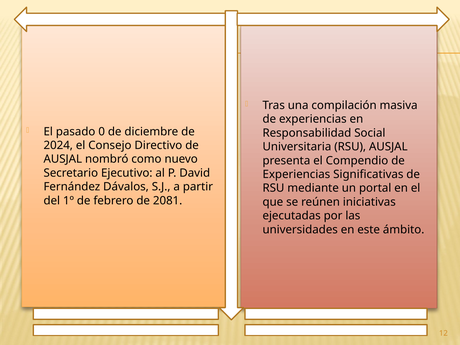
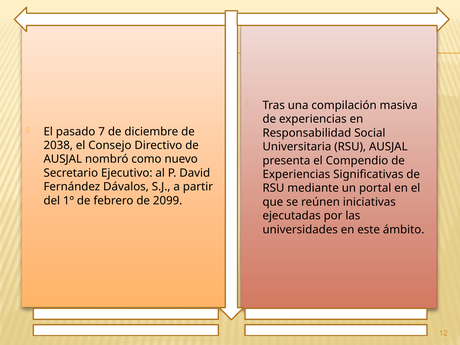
0: 0 -> 7
2024: 2024 -> 2038
2081: 2081 -> 2099
